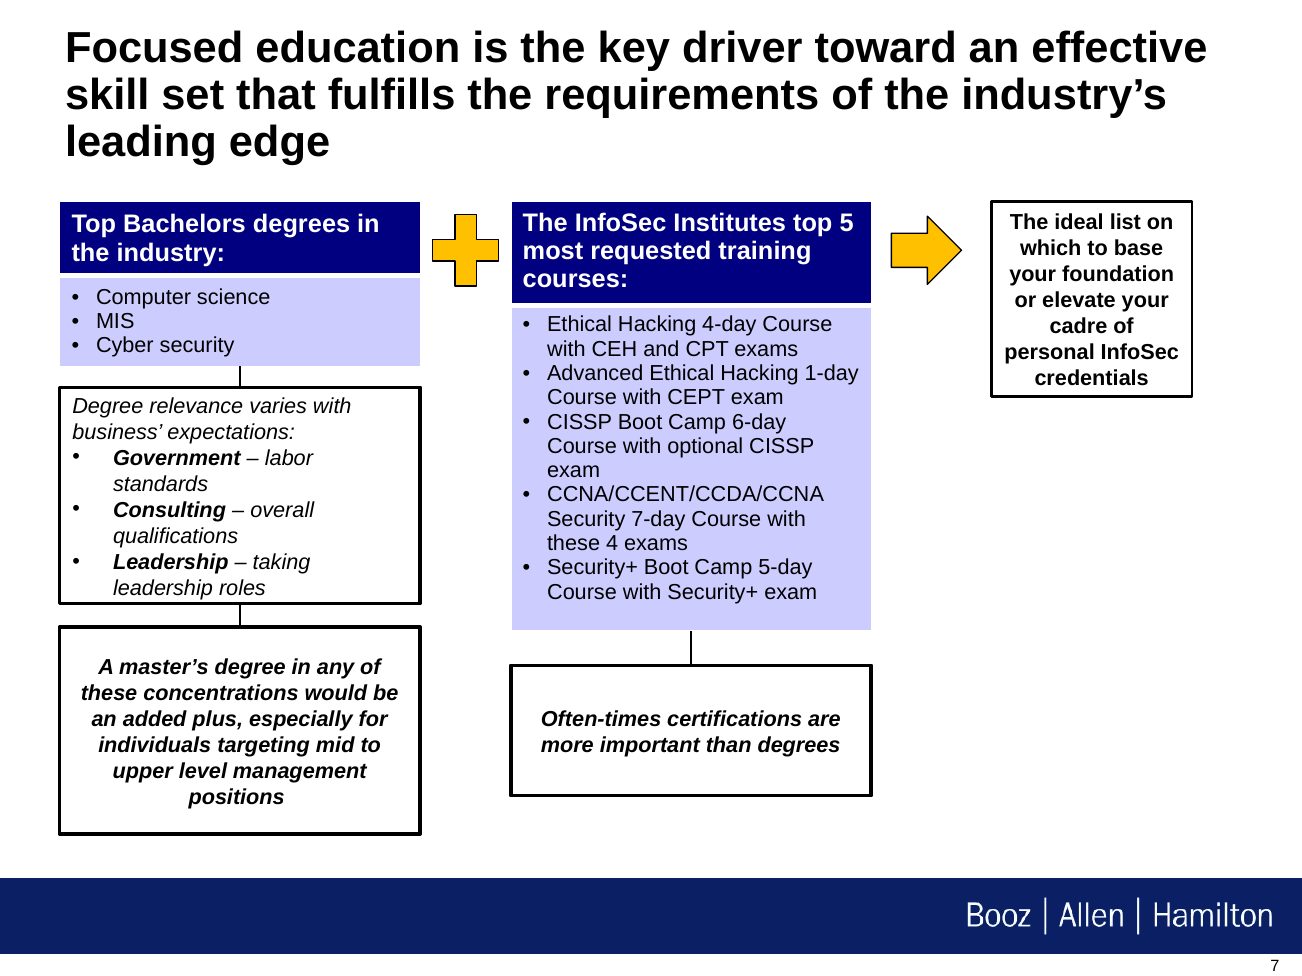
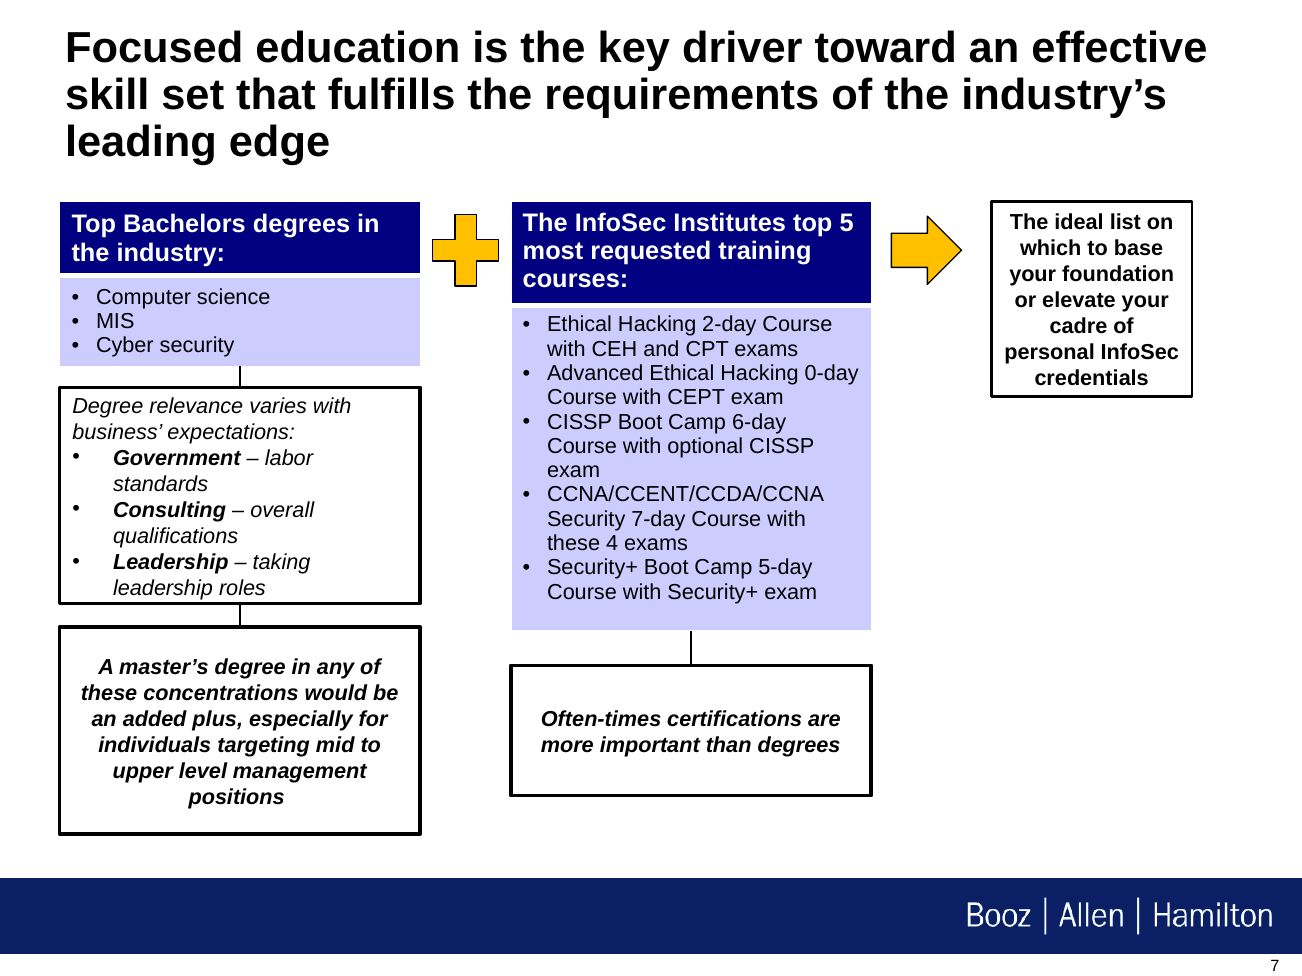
4-day: 4-day -> 2-day
1-day: 1-day -> 0-day
